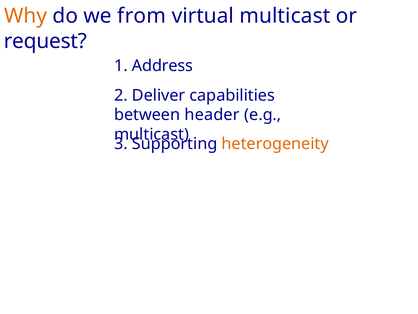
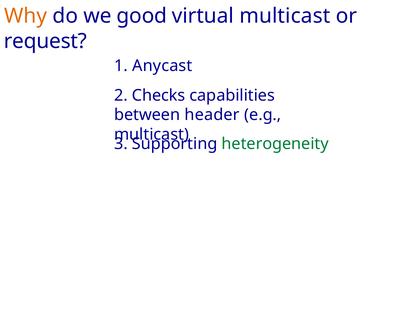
from: from -> good
Address: Address -> Anycast
Deliver: Deliver -> Checks
heterogeneity colour: orange -> green
